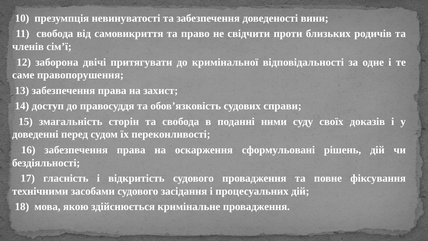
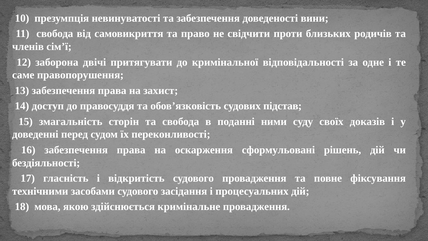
справи: справи -> підстав
